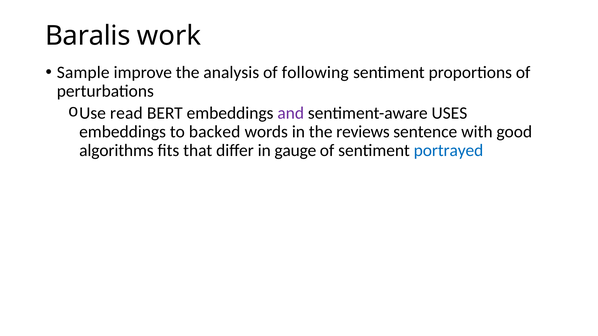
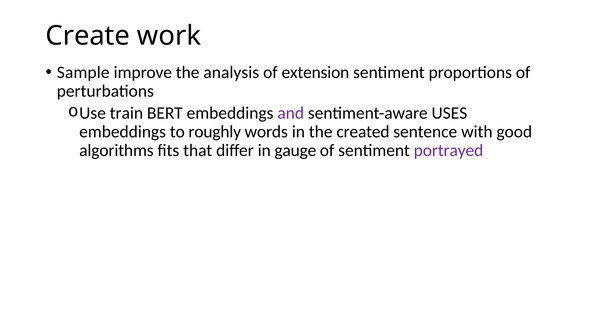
Baralis: Baralis -> Create
following: following -> extension
read: read -> train
backed: backed -> roughly
reviews: reviews -> created
portrayed colour: blue -> purple
